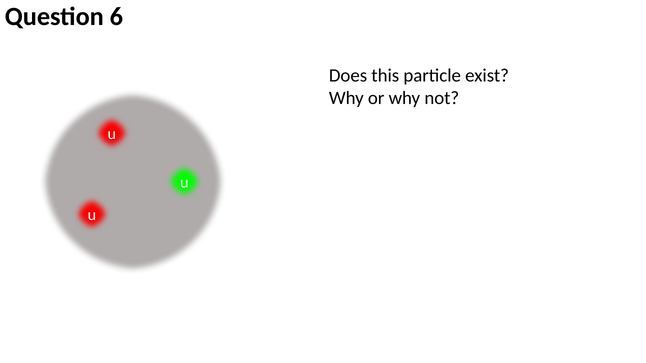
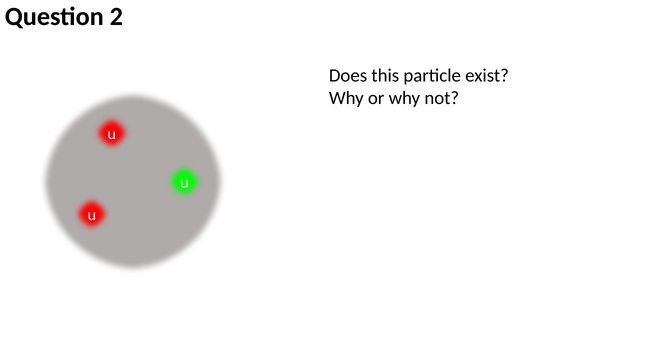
6: 6 -> 2
